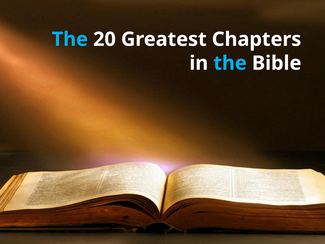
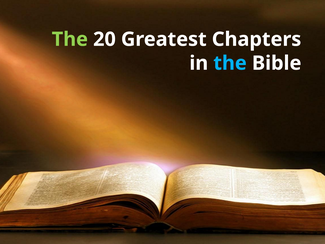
The at (70, 39) colour: light blue -> light green
